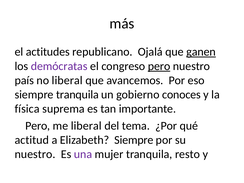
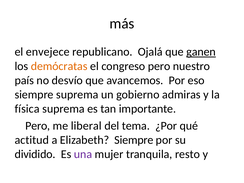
actitudes: actitudes -> envejece
demócratas colour: purple -> orange
pero at (159, 66) underline: present -> none
no liberal: liberal -> desvío
siempre tranquila: tranquila -> suprema
conoces: conoces -> admiras
nuestro at (35, 154): nuestro -> dividido
